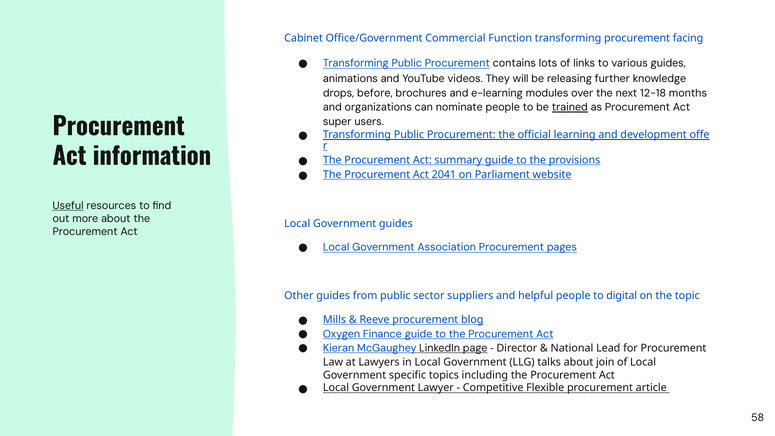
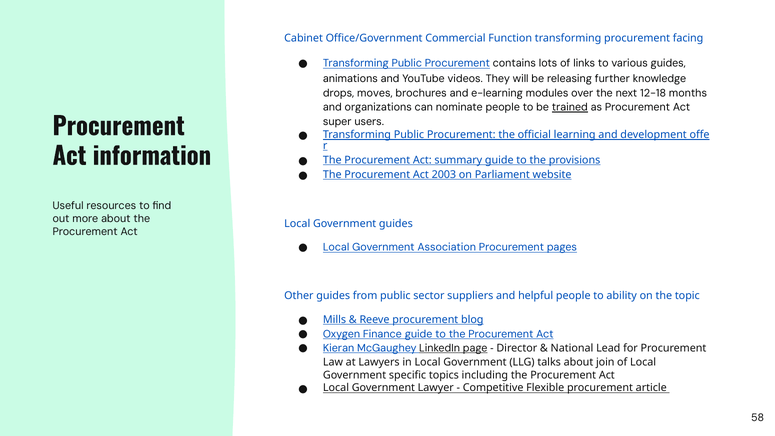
before: before -> moves
2041: 2041 -> 2003
Useful underline: present -> none
digital: digital -> ability
